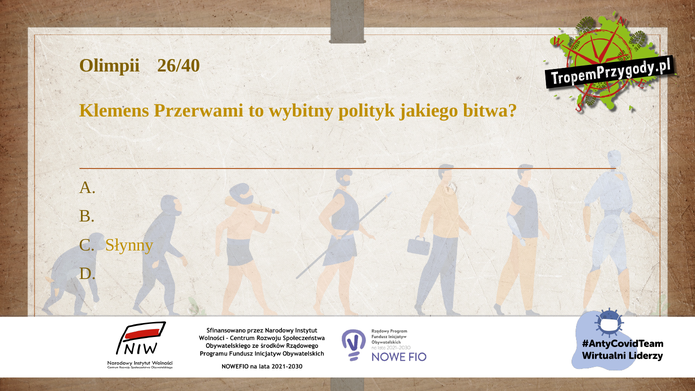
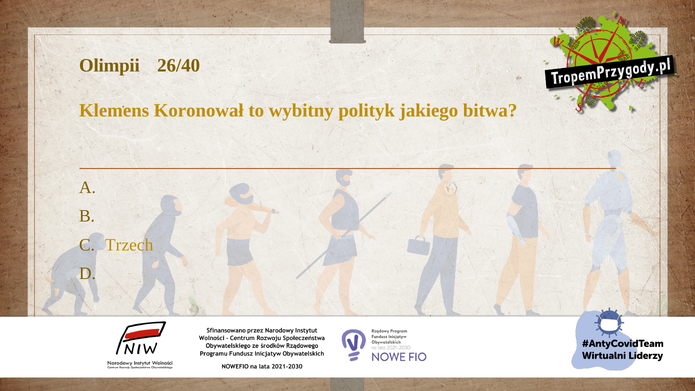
Przerwami: Przerwami -> Koronował
Słynny: Słynny -> Trzech
